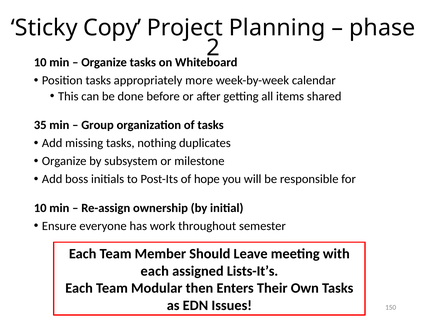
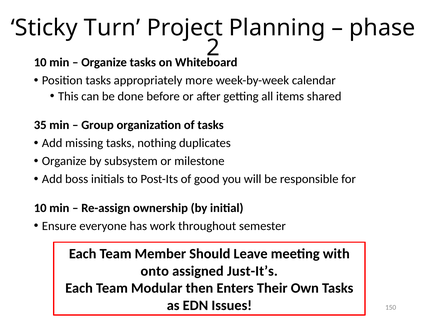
Copy: Copy -> Turn
hope: hope -> good
each at (155, 271): each -> onto
Lists-It’s: Lists-It’s -> Just-It’s
